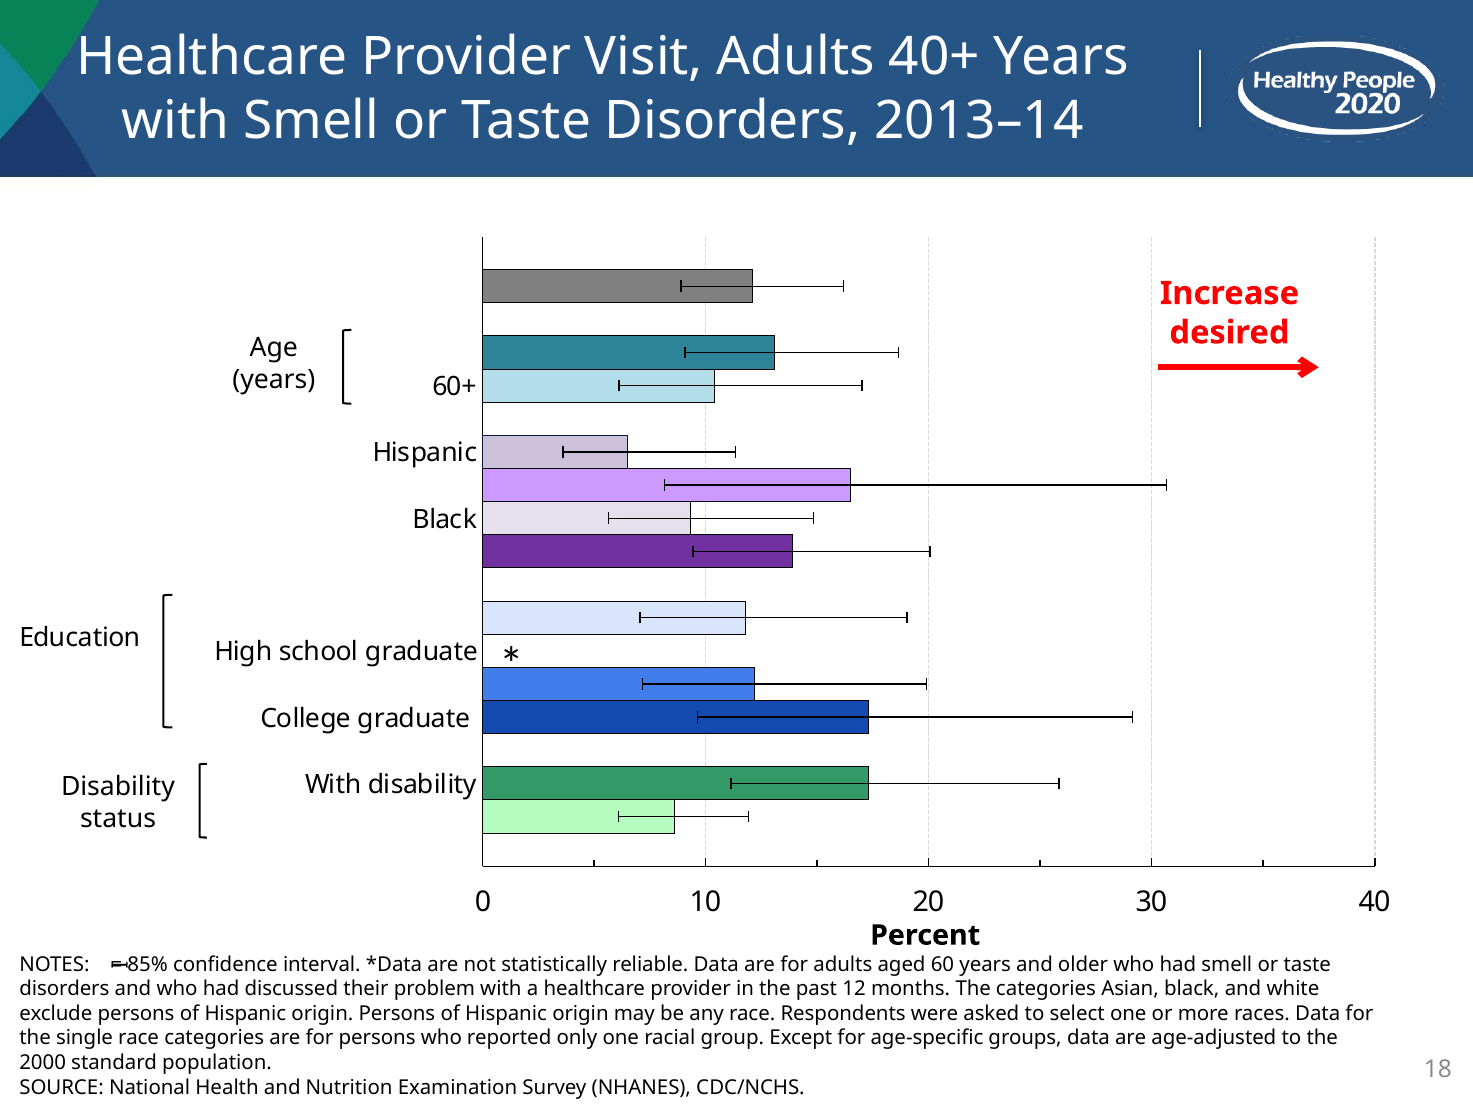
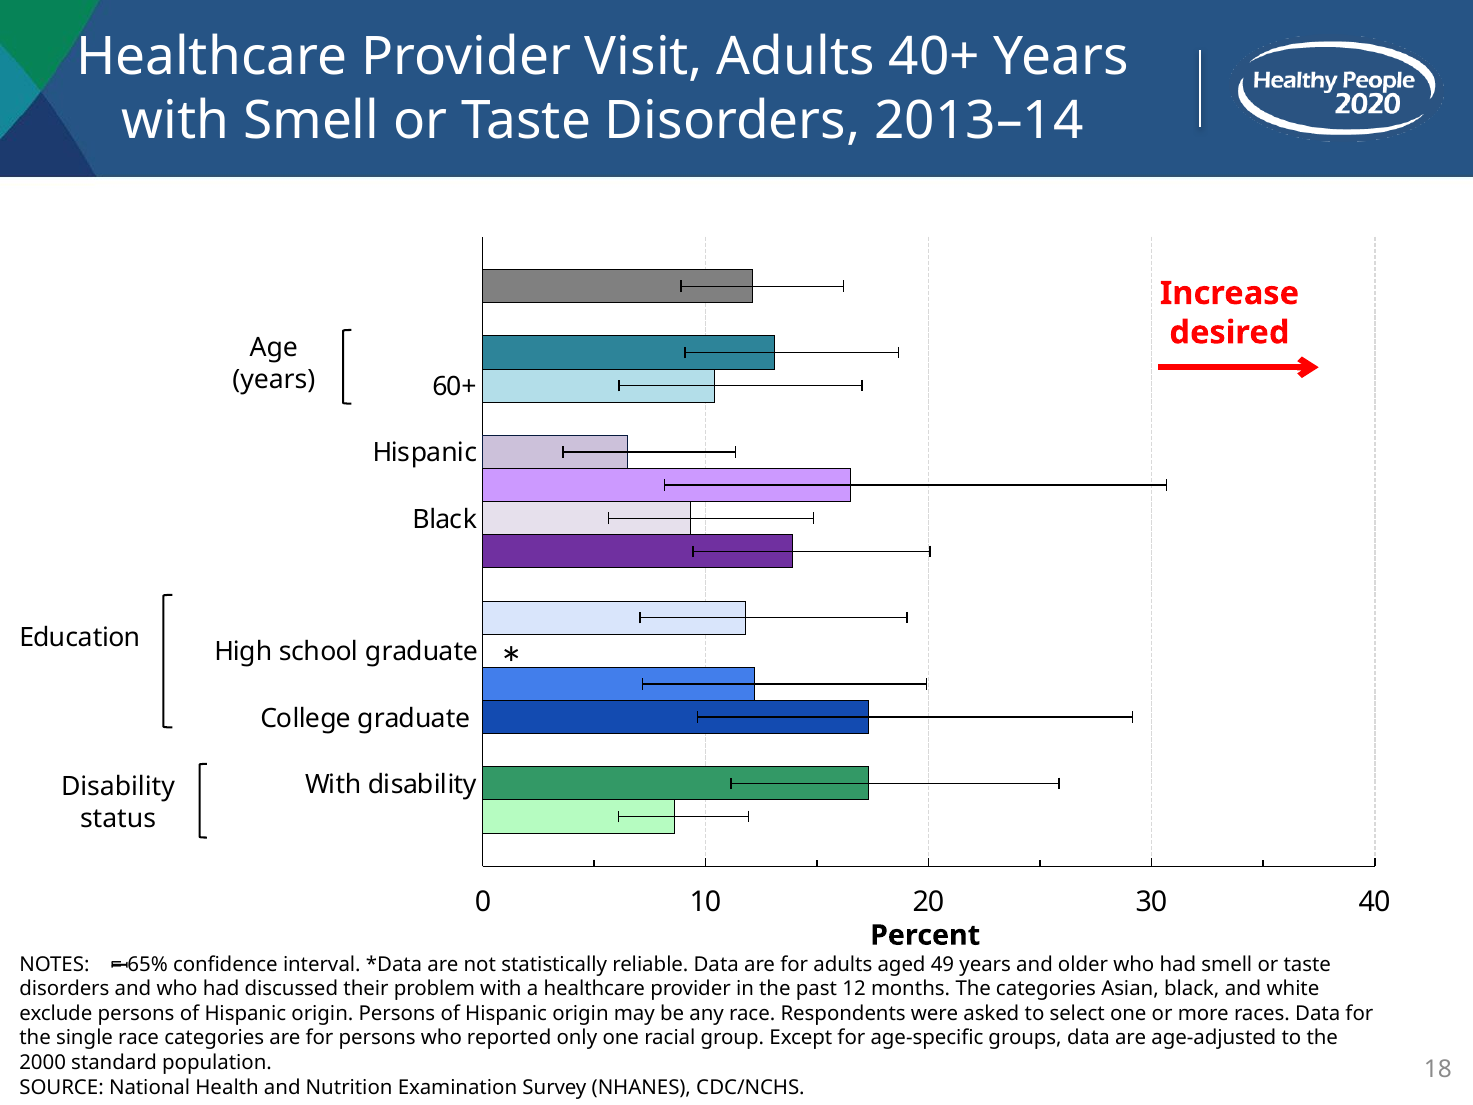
85%: 85% -> 65%
60: 60 -> 49
